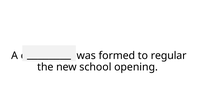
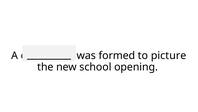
regular: regular -> picture
